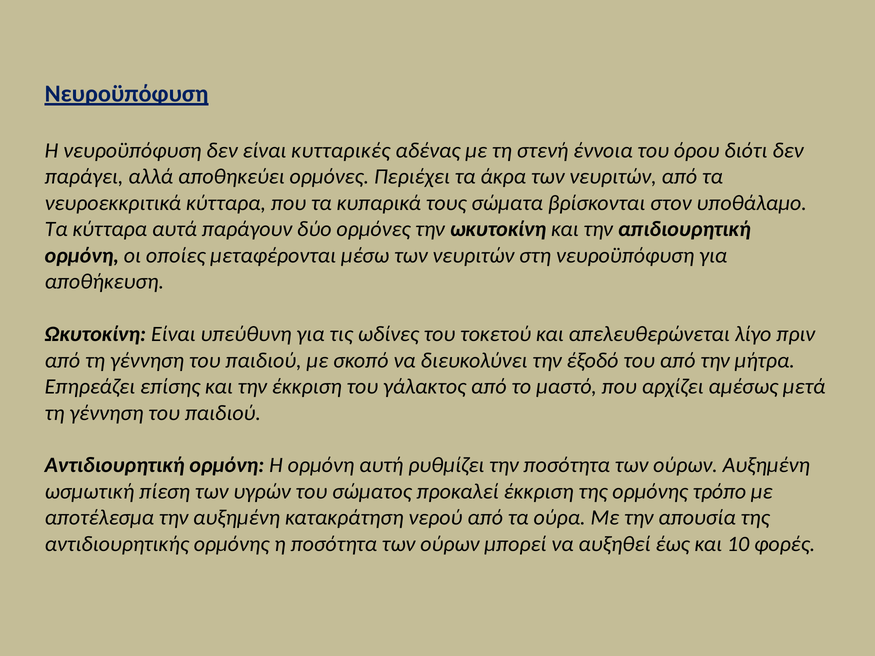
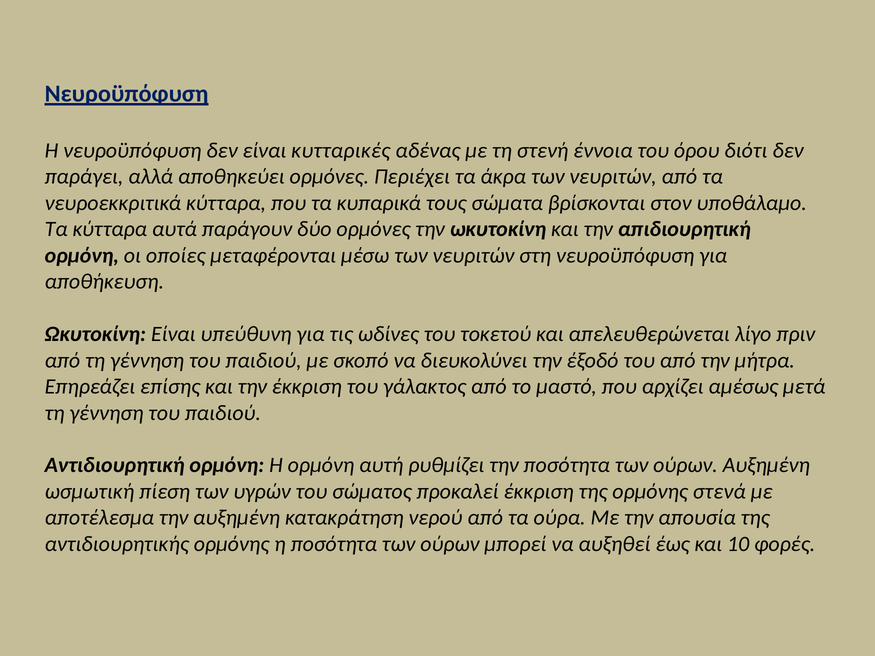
τρόπο: τρόπο -> στενά
